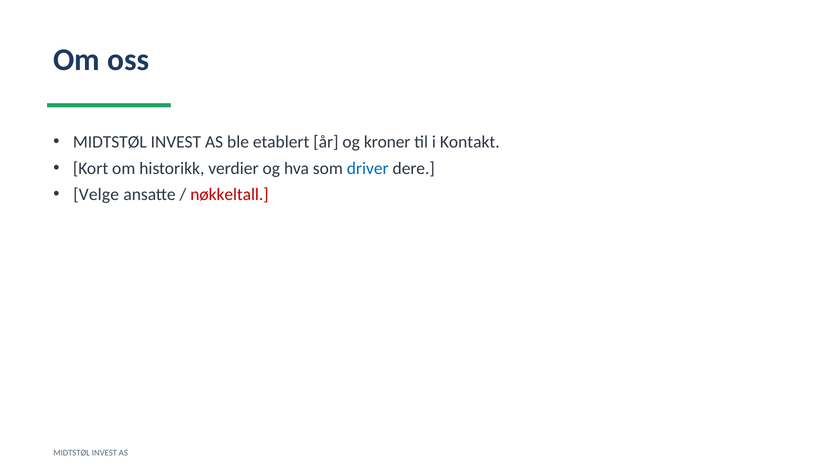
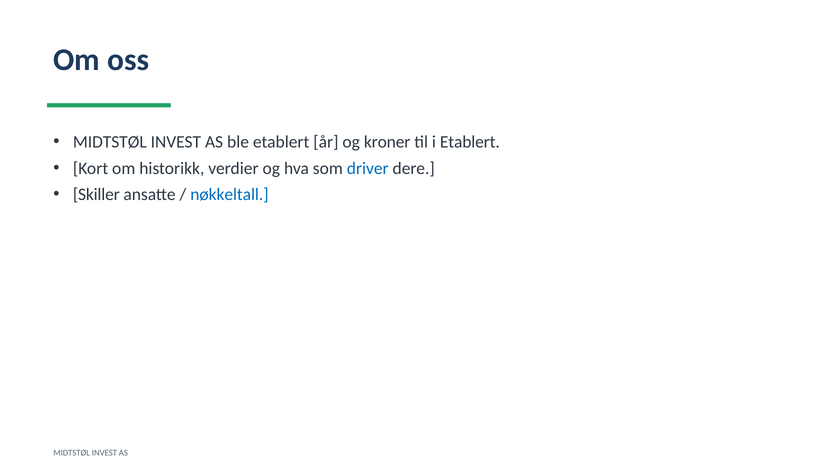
i Kontakt: Kontakt -> Etablert
Velge: Velge -> Skiller
nøkkeltall colour: red -> blue
